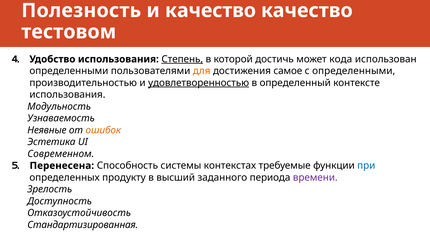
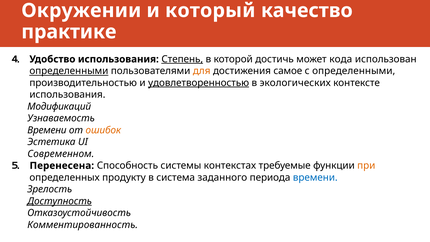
Полезность: Полезность -> Окружении
и качество: качество -> который
тестовом: тестовом -> практике
определенными at (69, 71) underline: none -> present
определенный: определенный -> экологических
Модульность: Модульность -> Модификаций
Неявные at (47, 130): Неявные -> Времени
при colour: blue -> orange
высший: высший -> система
времени at (315, 177) colour: purple -> blue
Доступность underline: none -> present
Стандартизированная: Стандартизированная -> Комментированность
